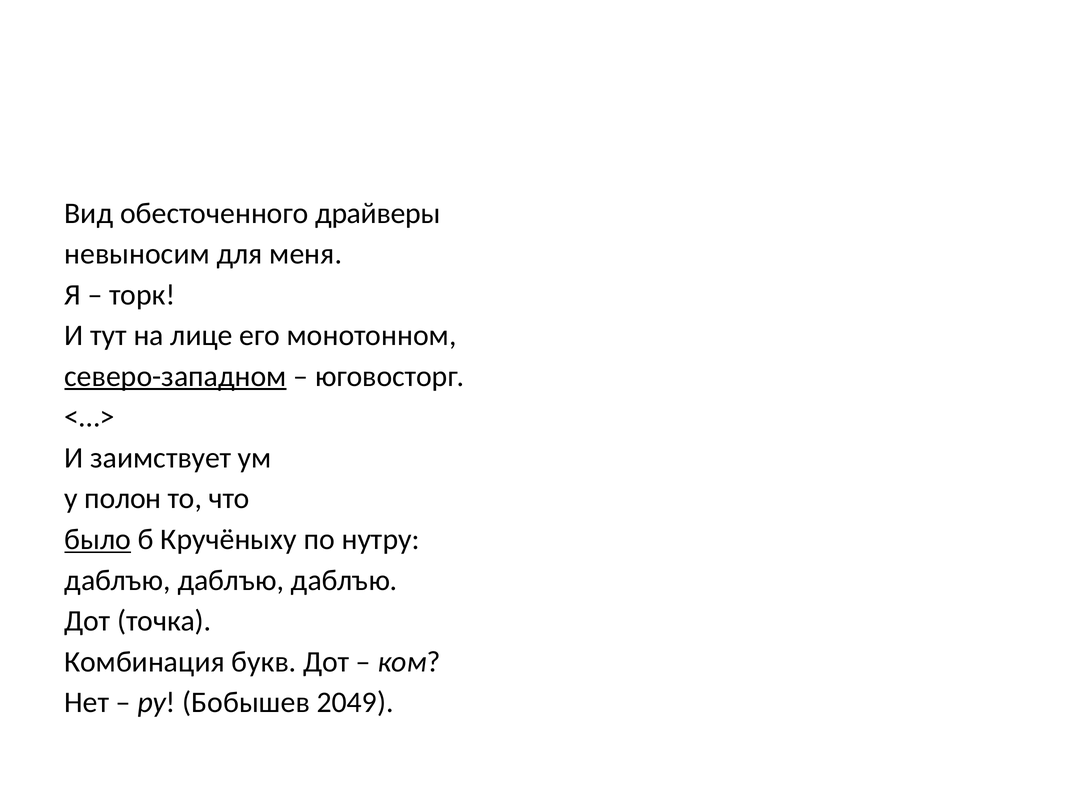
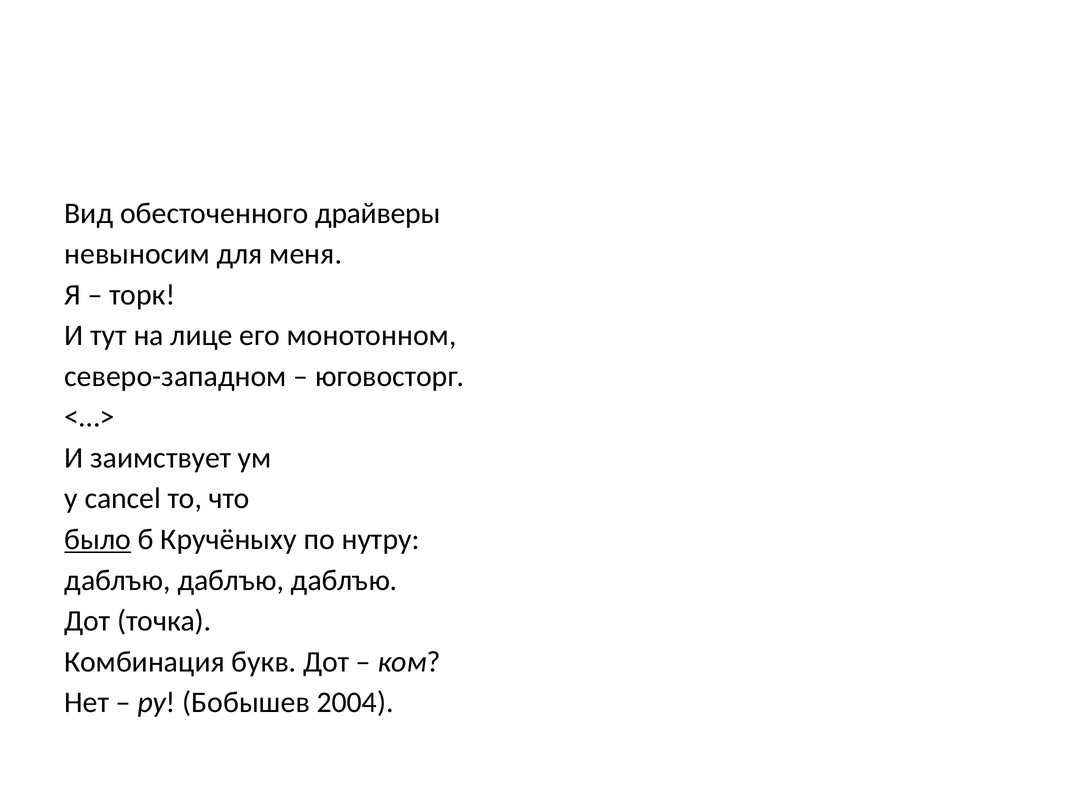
северо-западном underline: present -> none
полон: полон -> cancel
2049: 2049 -> 2004
